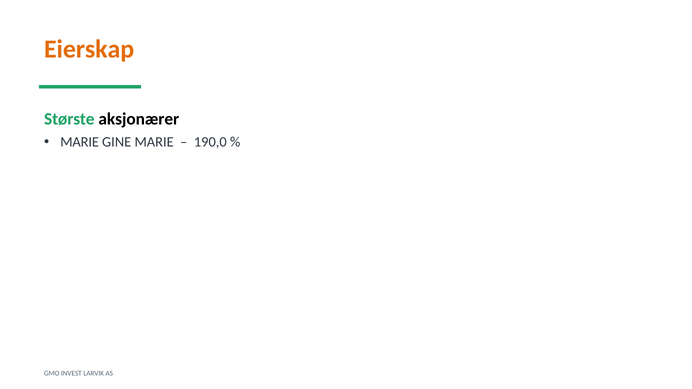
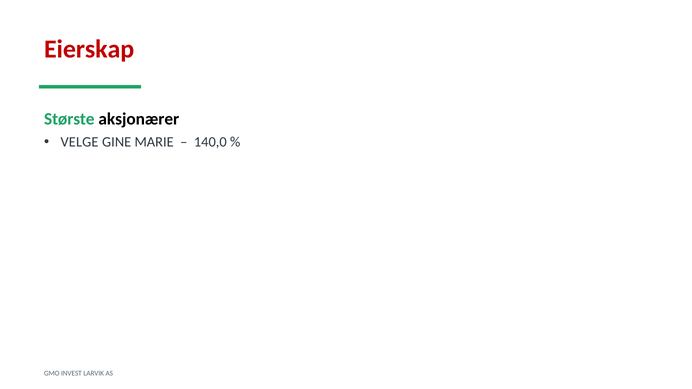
Eierskap colour: orange -> red
MARIE at (80, 142): MARIE -> VELGE
190,0: 190,0 -> 140,0
